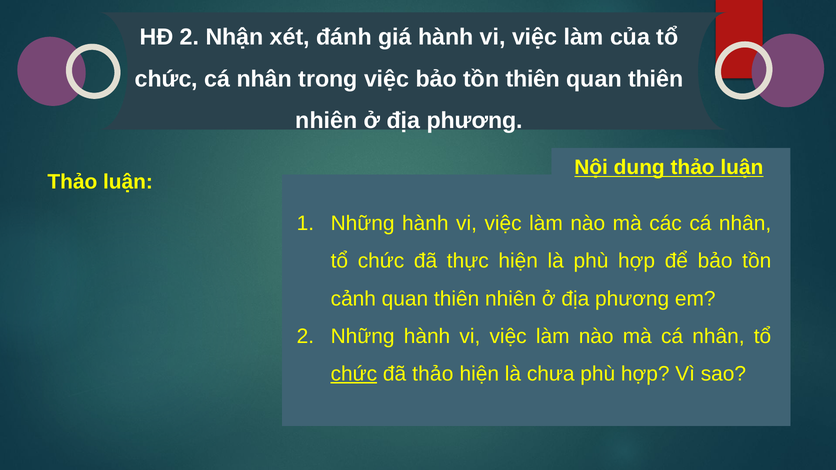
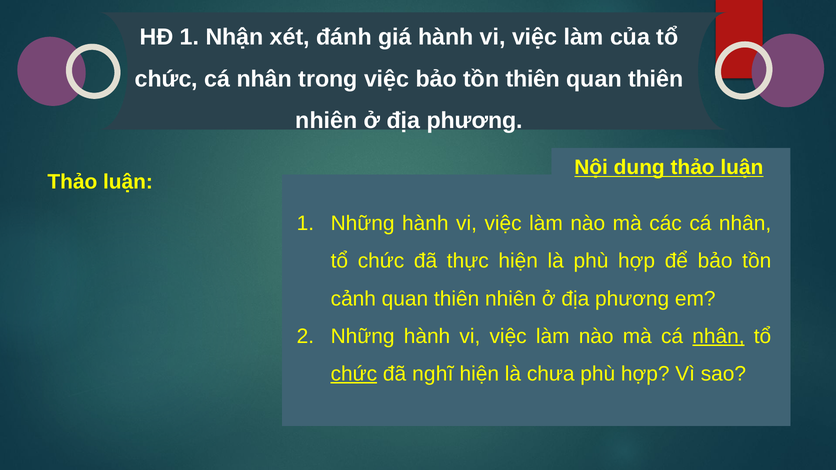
HĐ 2: 2 -> 1
nhân at (718, 336) underline: none -> present
đã thảo: thảo -> nghĩ
